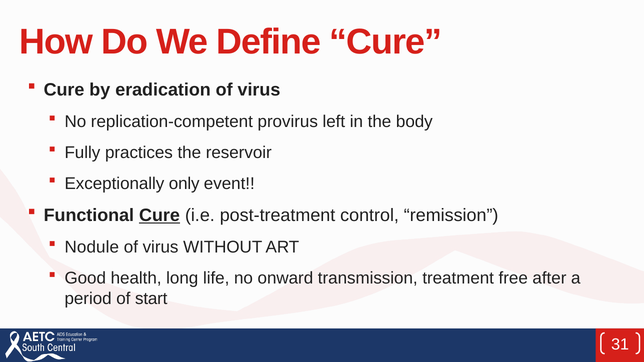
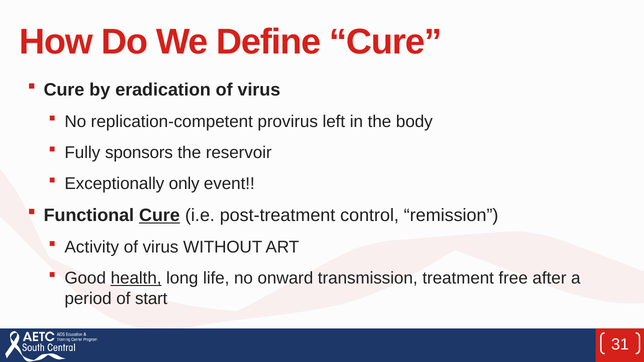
practices: practices -> sponsors
Nodule: Nodule -> Activity
health underline: none -> present
